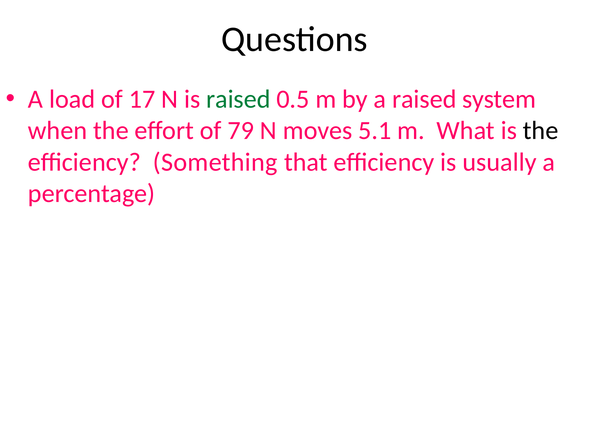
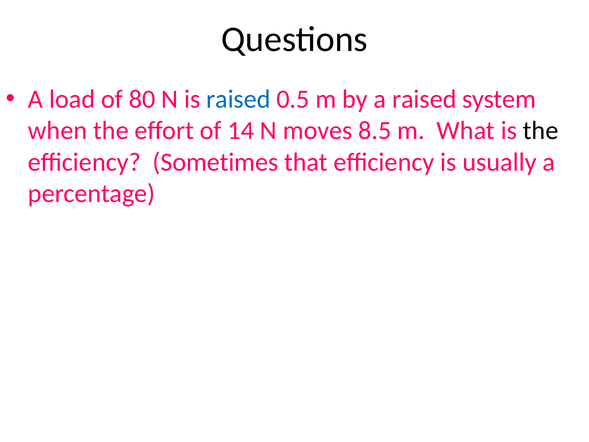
17: 17 -> 80
raised at (238, 99) colour: green -> blue
79: 79 -> 14
5.1: 5.1 -> 8.5
Something: Something -> Sometimes
